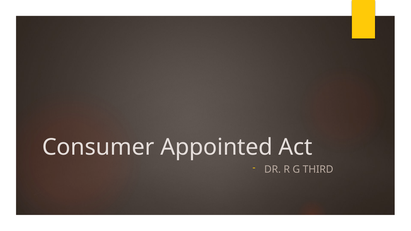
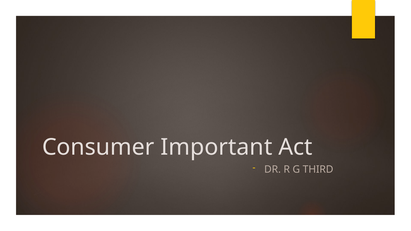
Appointed: Appointed -> Important
